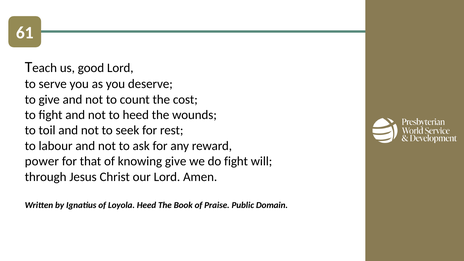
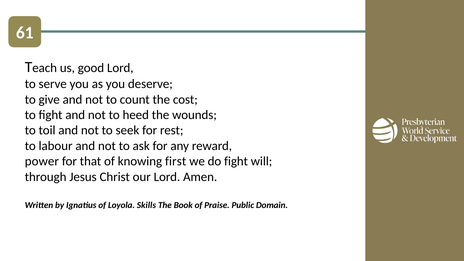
knowing give: give -> first
Loyola Heed: Heed -> Skills
